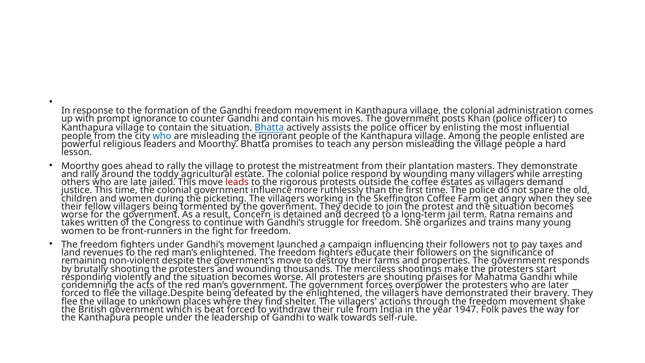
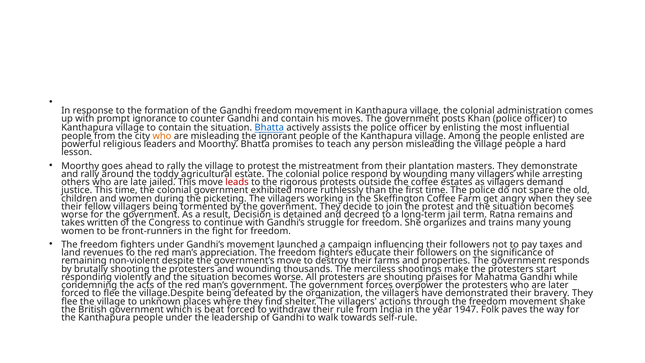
who at (162, 136) colour: blue -> orange
influence: influence -> exhibited
Concern: Concern -> Decision
man’s enlightened: enlightened -> appreciation
the enlightened: enlightened -> organization
